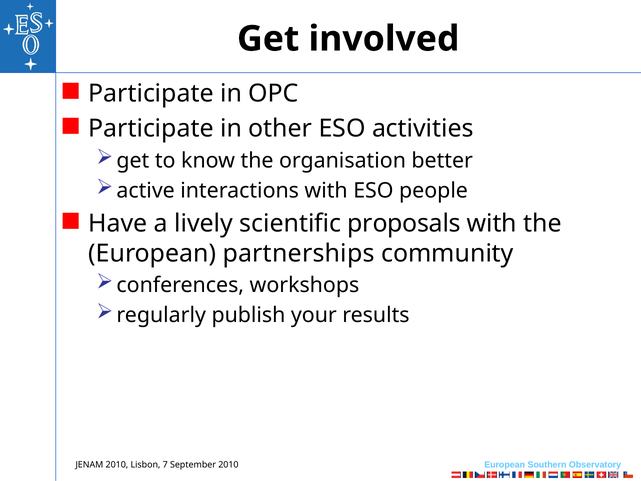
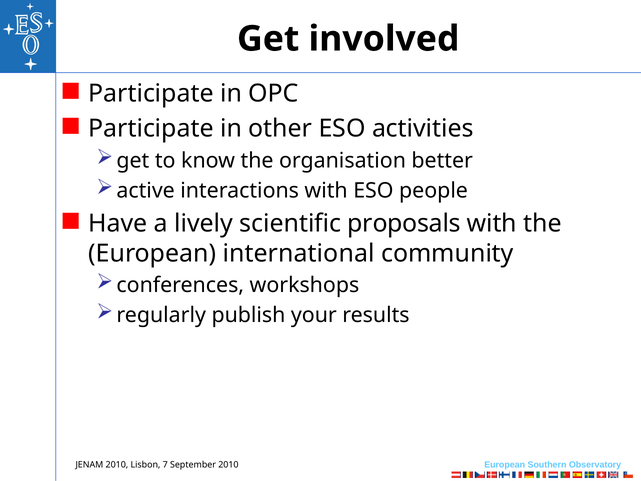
partnerships: partnerships -> international
